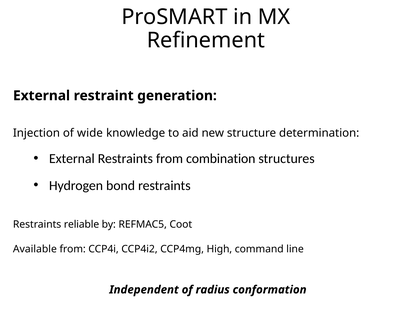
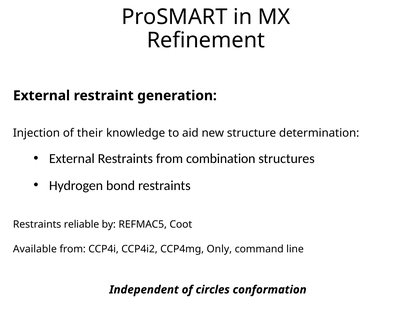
wide: wide -> their
High: High -> Only
radius: radius -> circles
